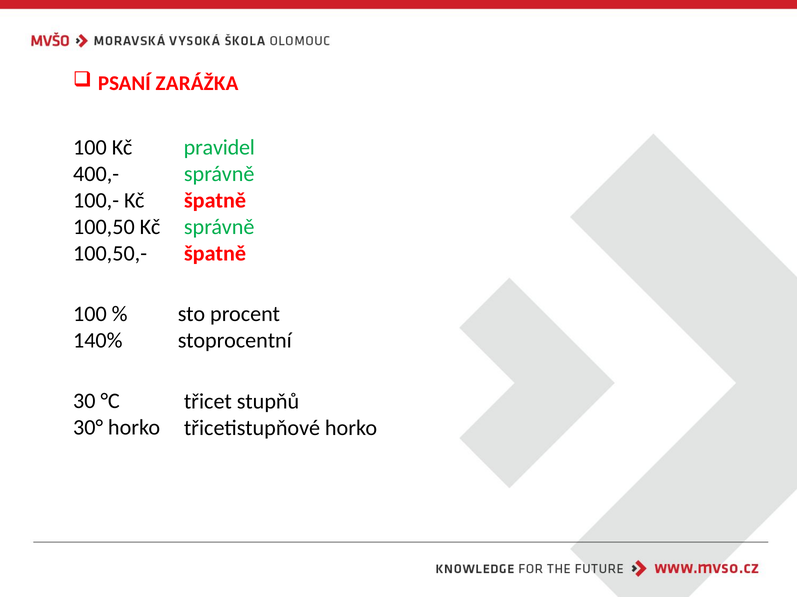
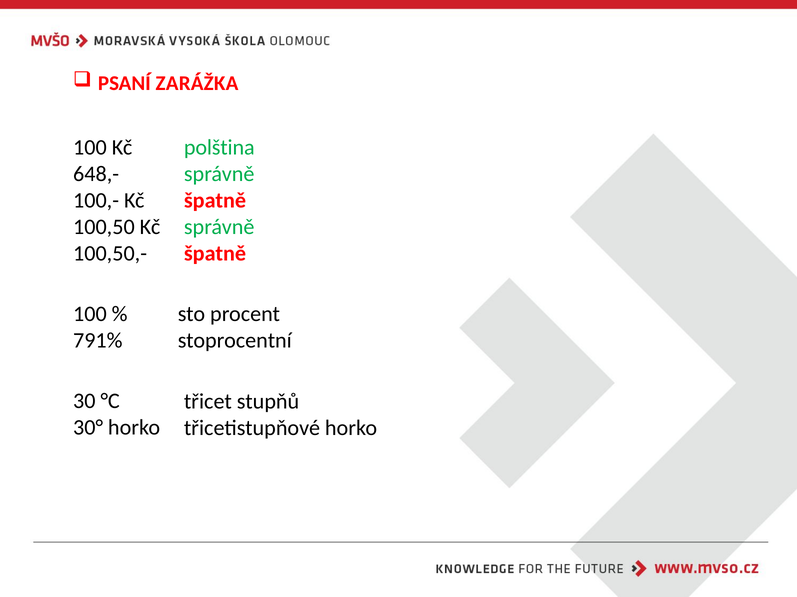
pravidel: pravidel -> polština
400,-: 400,- -> 648,-
140%: 140% -> 791%
